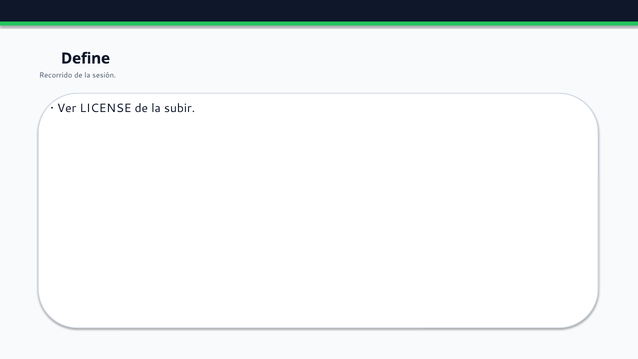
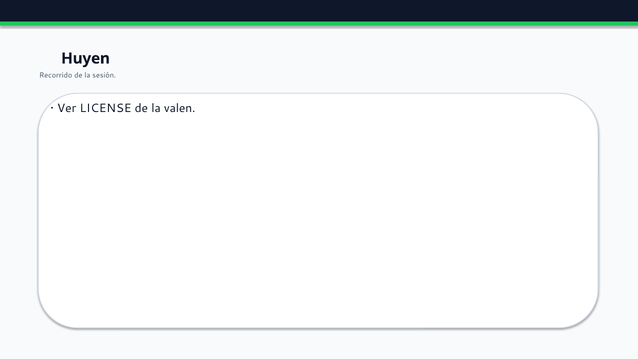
Define: Define -> Huyen
subir: subir -> valen
